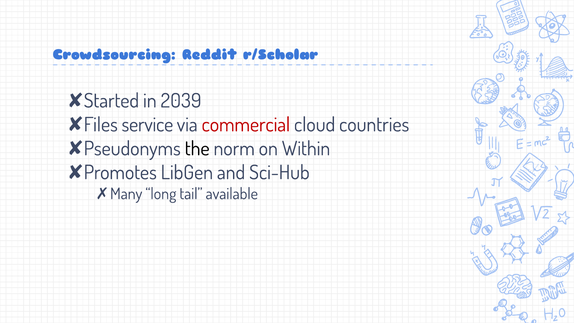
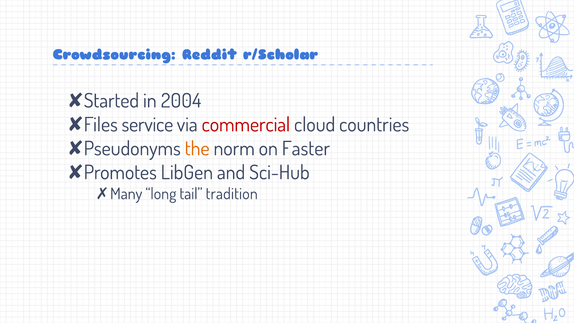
2039: 2039 -> 2004
the colour: black -> orange
Within: Within -> Faster
available: available -> tradition
